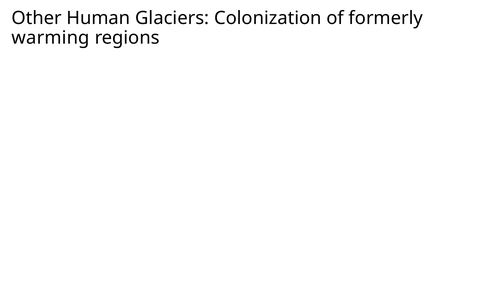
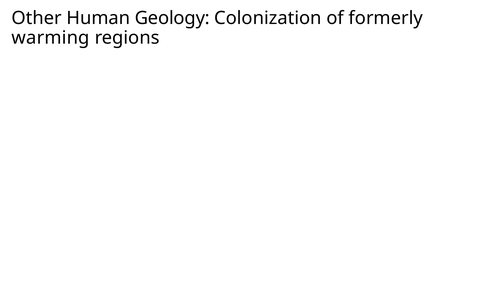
Glaciers: Glaciers -> Geology
